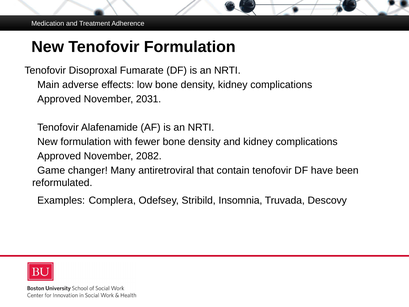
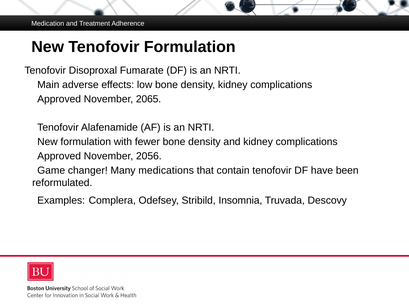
2031: 2031 -> 2065
2082: 2082 -> 2056
antiretroviral: antiretroviral -> medications
